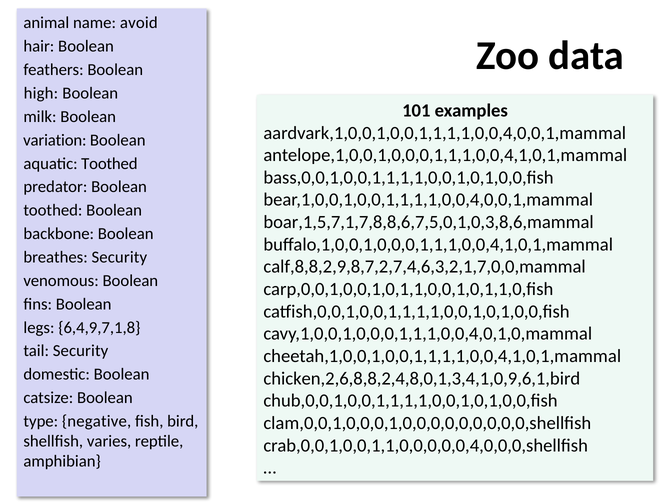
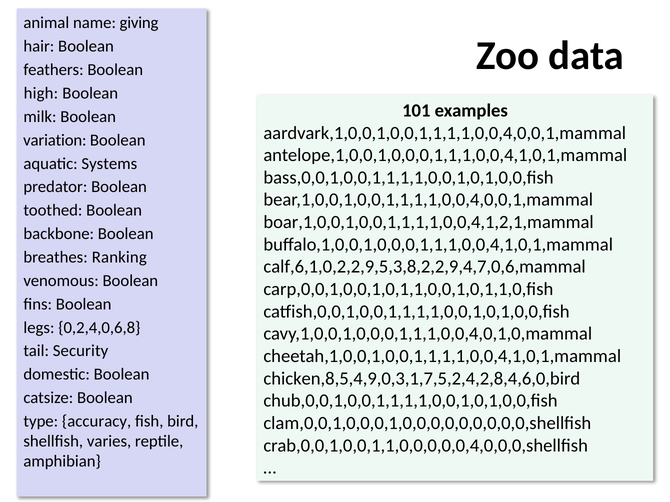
avoid: avoid -> giving
aquatic Toothed: Toothed -> Systems
boar,1,5,7,1,7,8,8,6,7,5,0,1,0,3,8,6,mammal: boar,1,5,7,1,7,8,8,6,7,5,0,1,0,3,8,6,mammal -> boar,1,0,0,1,0,0,1,1,1,1,0,0,4,1,2,1,mammal
breathes Security: Security -> Ranking
calf,8,8,2,9,8,7,2,7,4,6,3,2,1,7,0,0,mammal: calf,8,8,2,9,8,7,2,7,4,6,3,2,1,7,0,0,mammal -> calf,6,1,0,2,2,9,5,3,8,2,2,9,4,7,0,6,mammal
6,4,9,7,1,8: 6,4,9,7,1,8 -> 0,2,4,0,6,8
chicken,2,6,8,8,2,4,8,0,1,3,4,1,0,9,6,1,bird: chicken,2,6,8,8,2,4,8,0,1,3,4,1,0,9,6,1,bird -> chicken,8,5,4,9,0,3,1,7,5,2,4,2,8,4,6,0,bird
negative: negative -> accuracy
